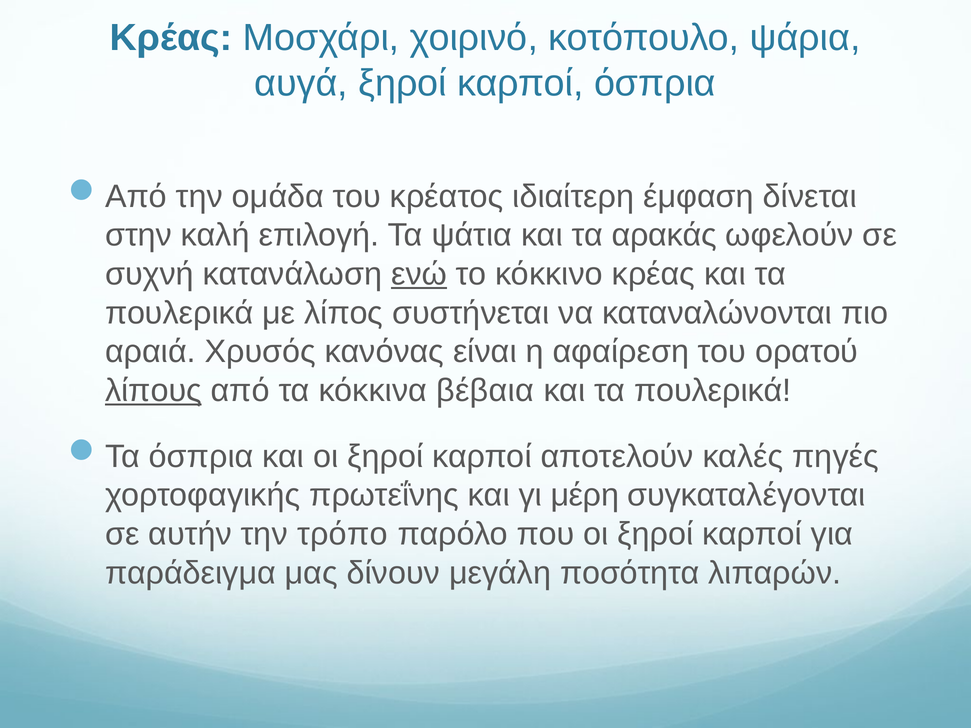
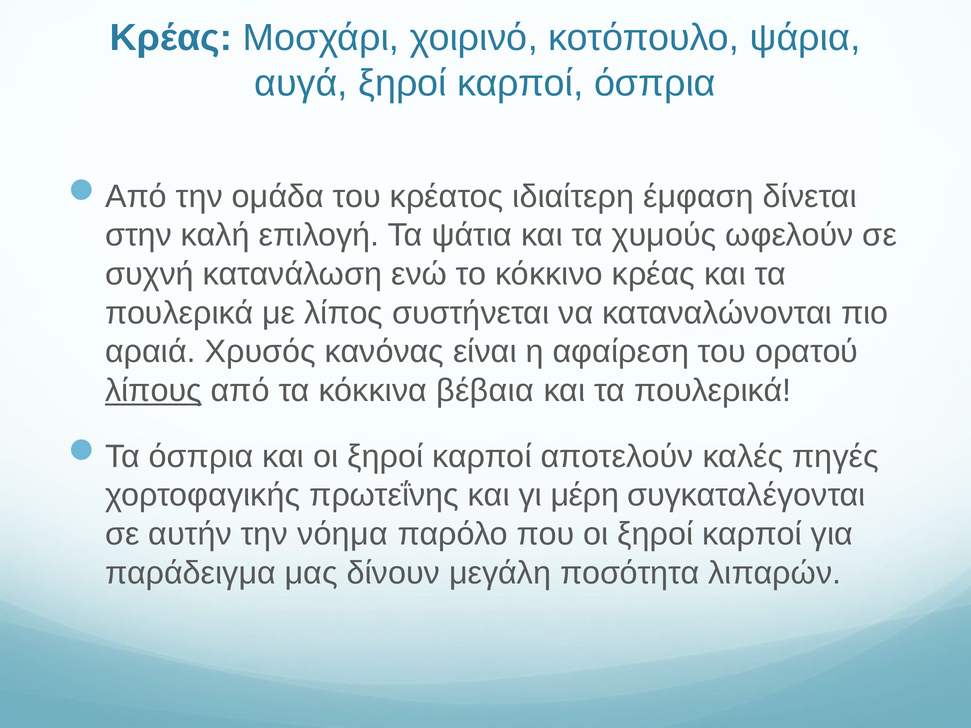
αρακάς: αρακάς -> χυμούς
ενώ underline: present -> none
τρόπο: τρόπο -> νόημα
